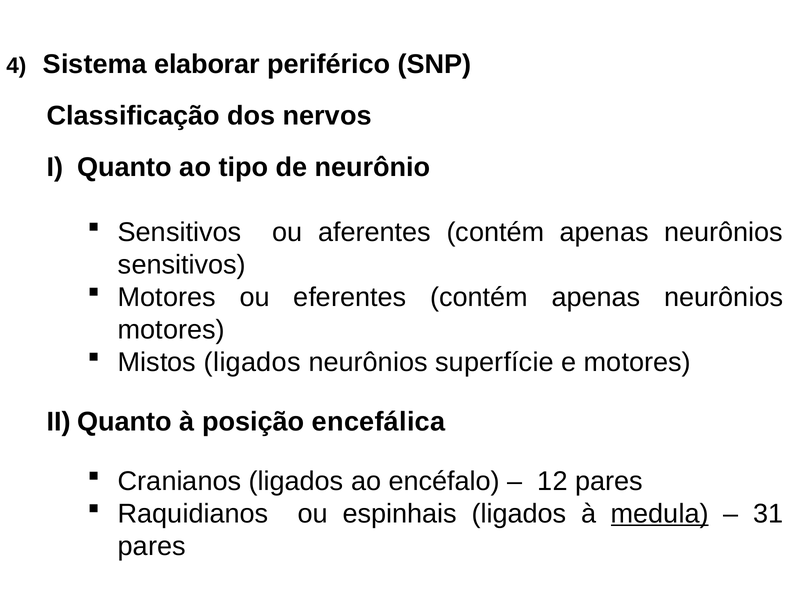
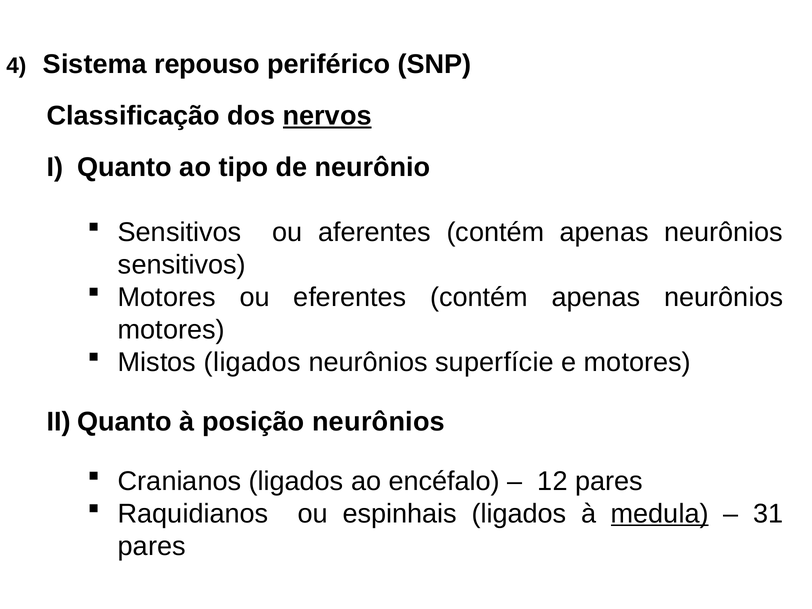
elaborar: elaborar -> repouso
nervos underline: none -> present
posição encefálica: encefálica -> neurônios
